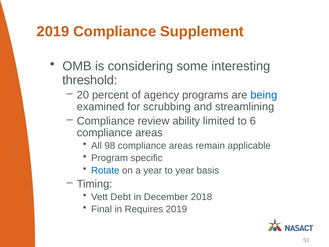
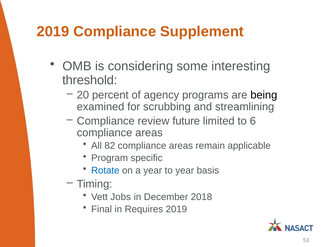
being colour: blue -> black
ability: ability -> future
98: 98 -> 82
Debt: Debt -> Jobs
